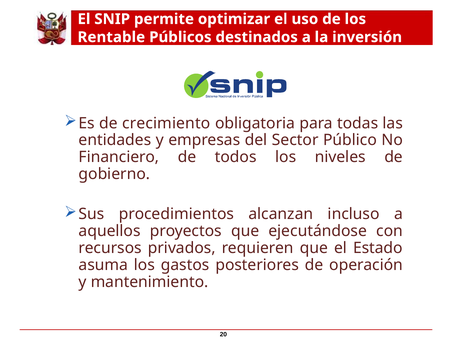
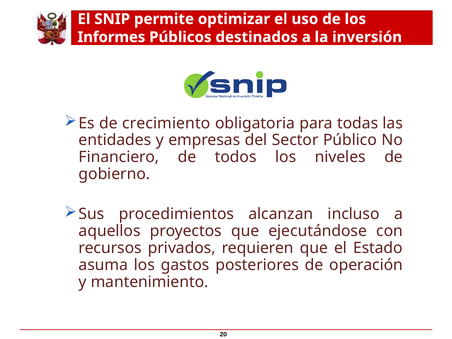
Rentable: Rentable -> Informes
